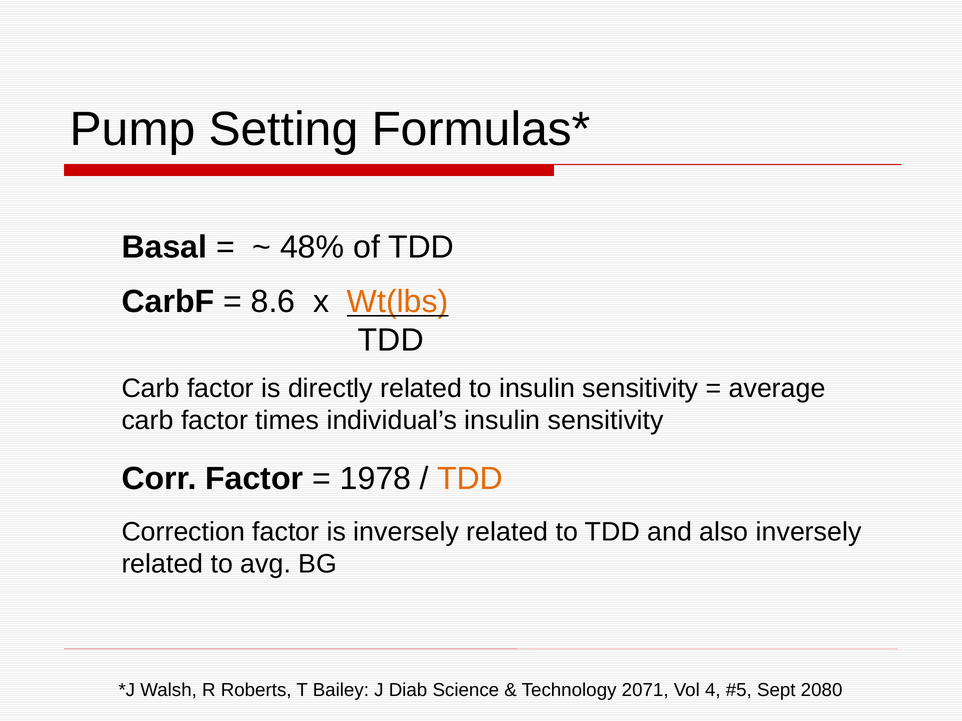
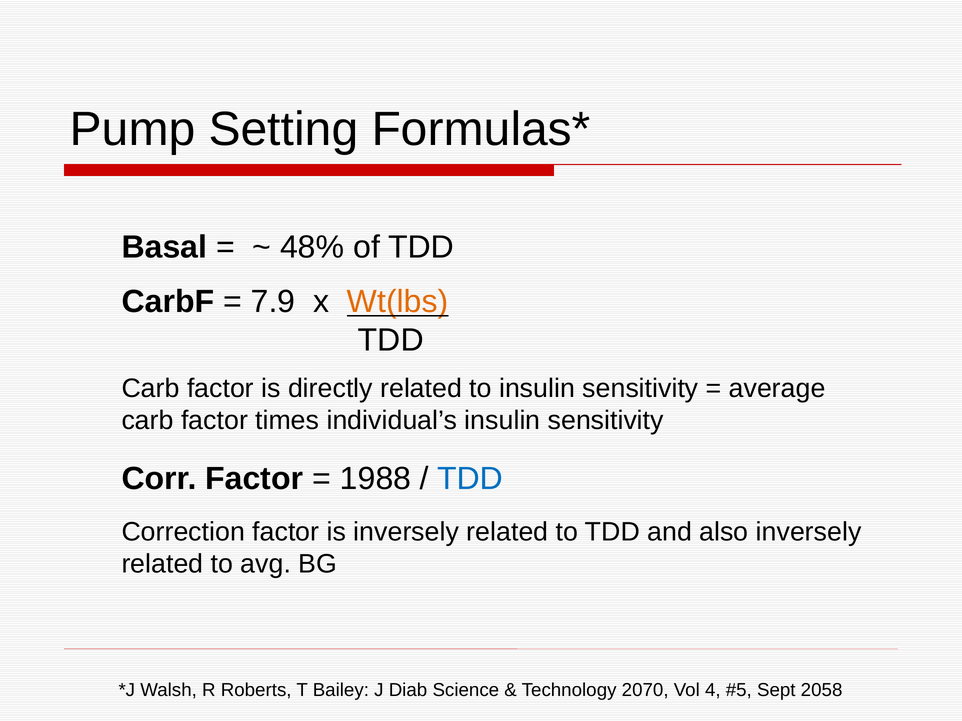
8.6: 8.6 -> 7.9
1978: 1978 -> 1988
TDD at (470, 479) colour: orange -> blue
2071: 2071 -> 2070
2080: 2080 -> 2058
